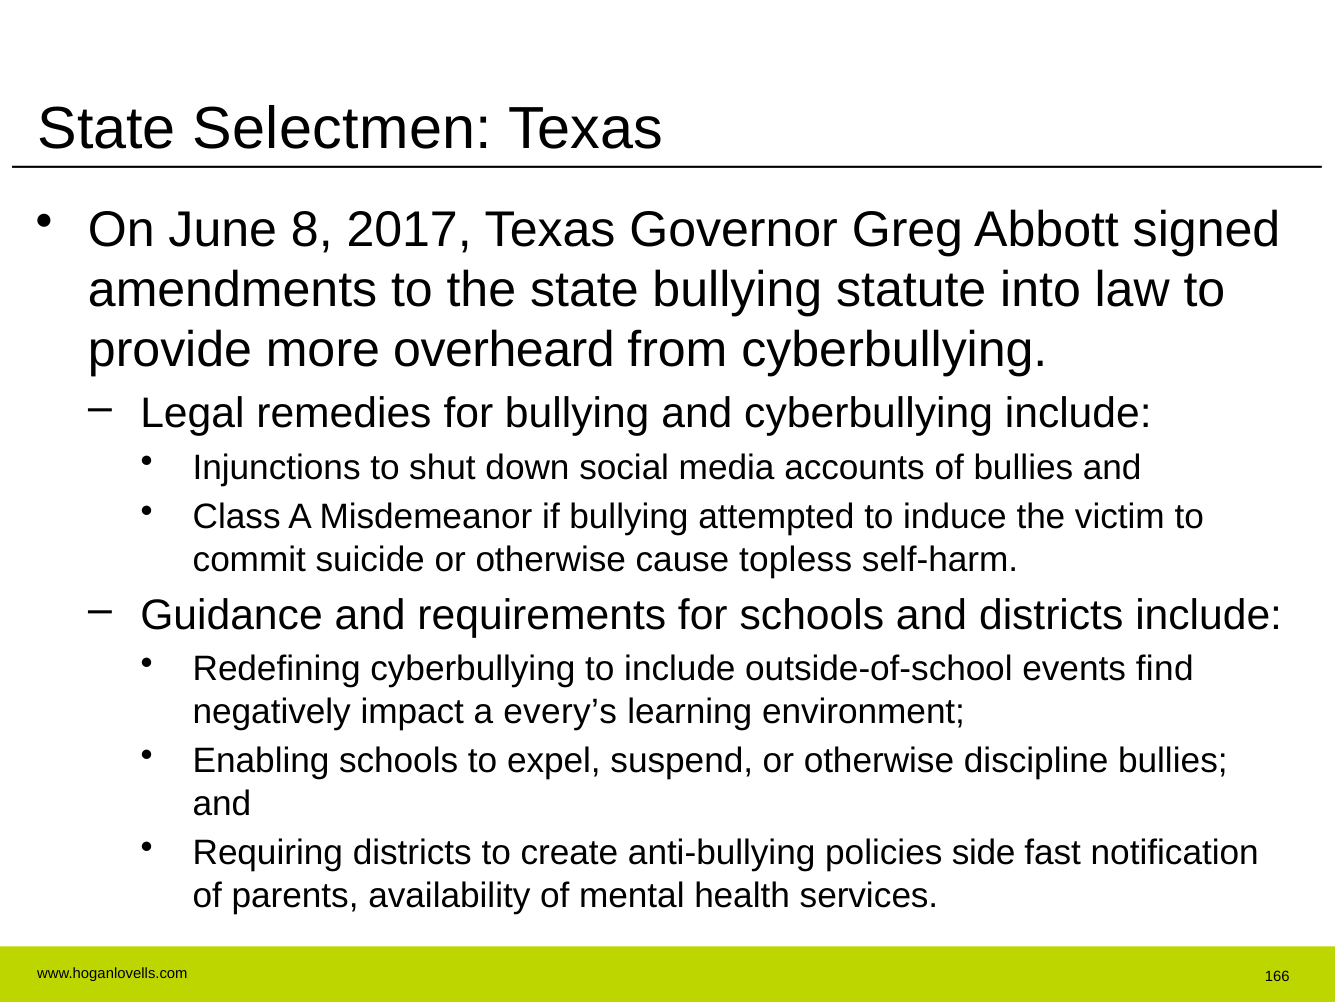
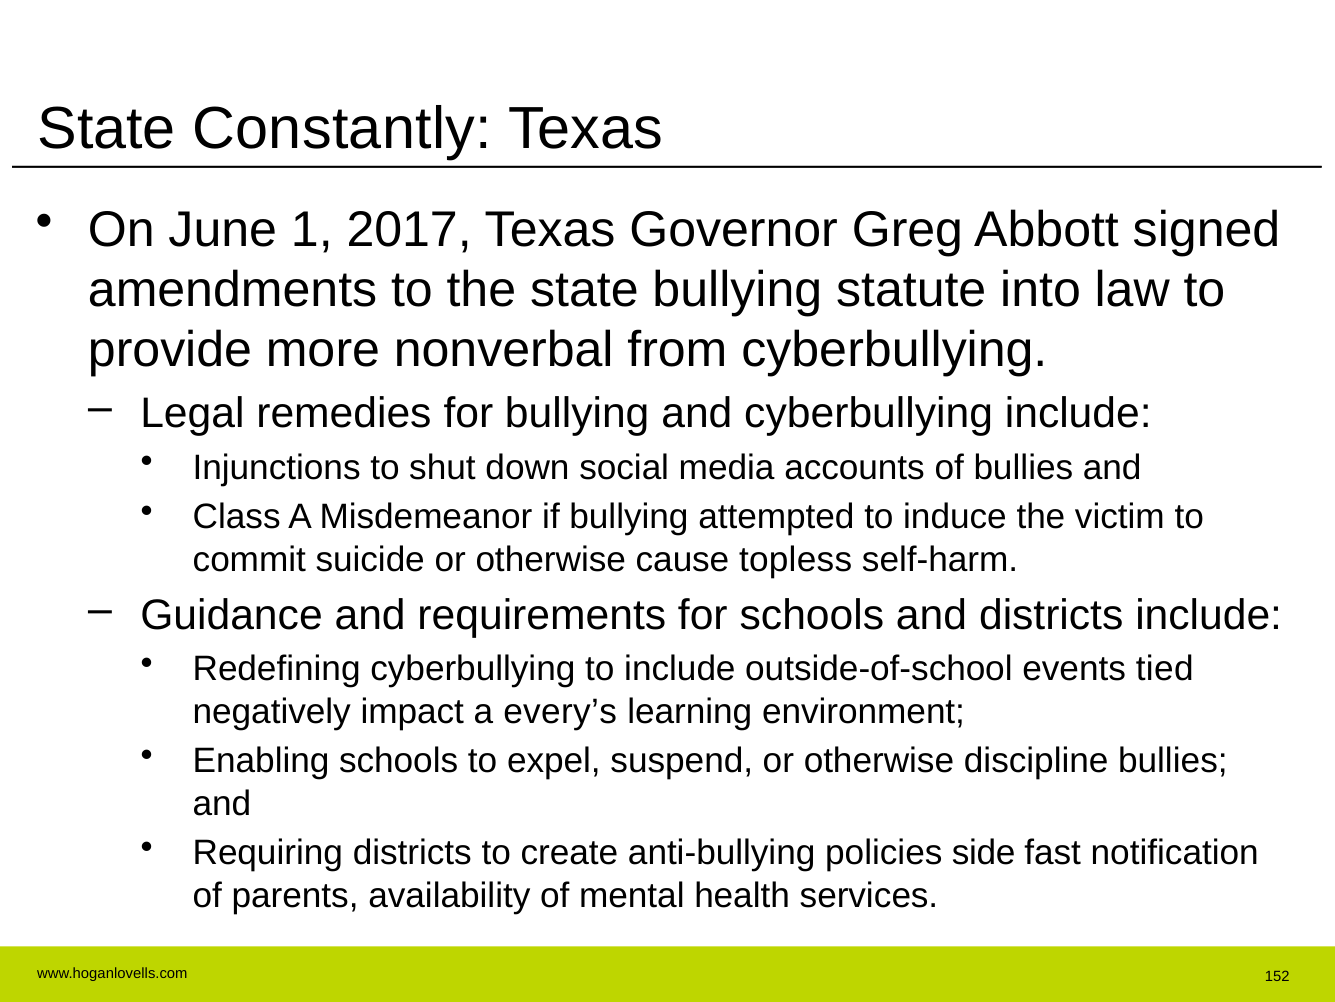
Selectmen: Selectmen -> Constantly
8: 8 -> 1
overheard: overheard -> nonverbal
find: find -> tied
166: 166 -> 152
